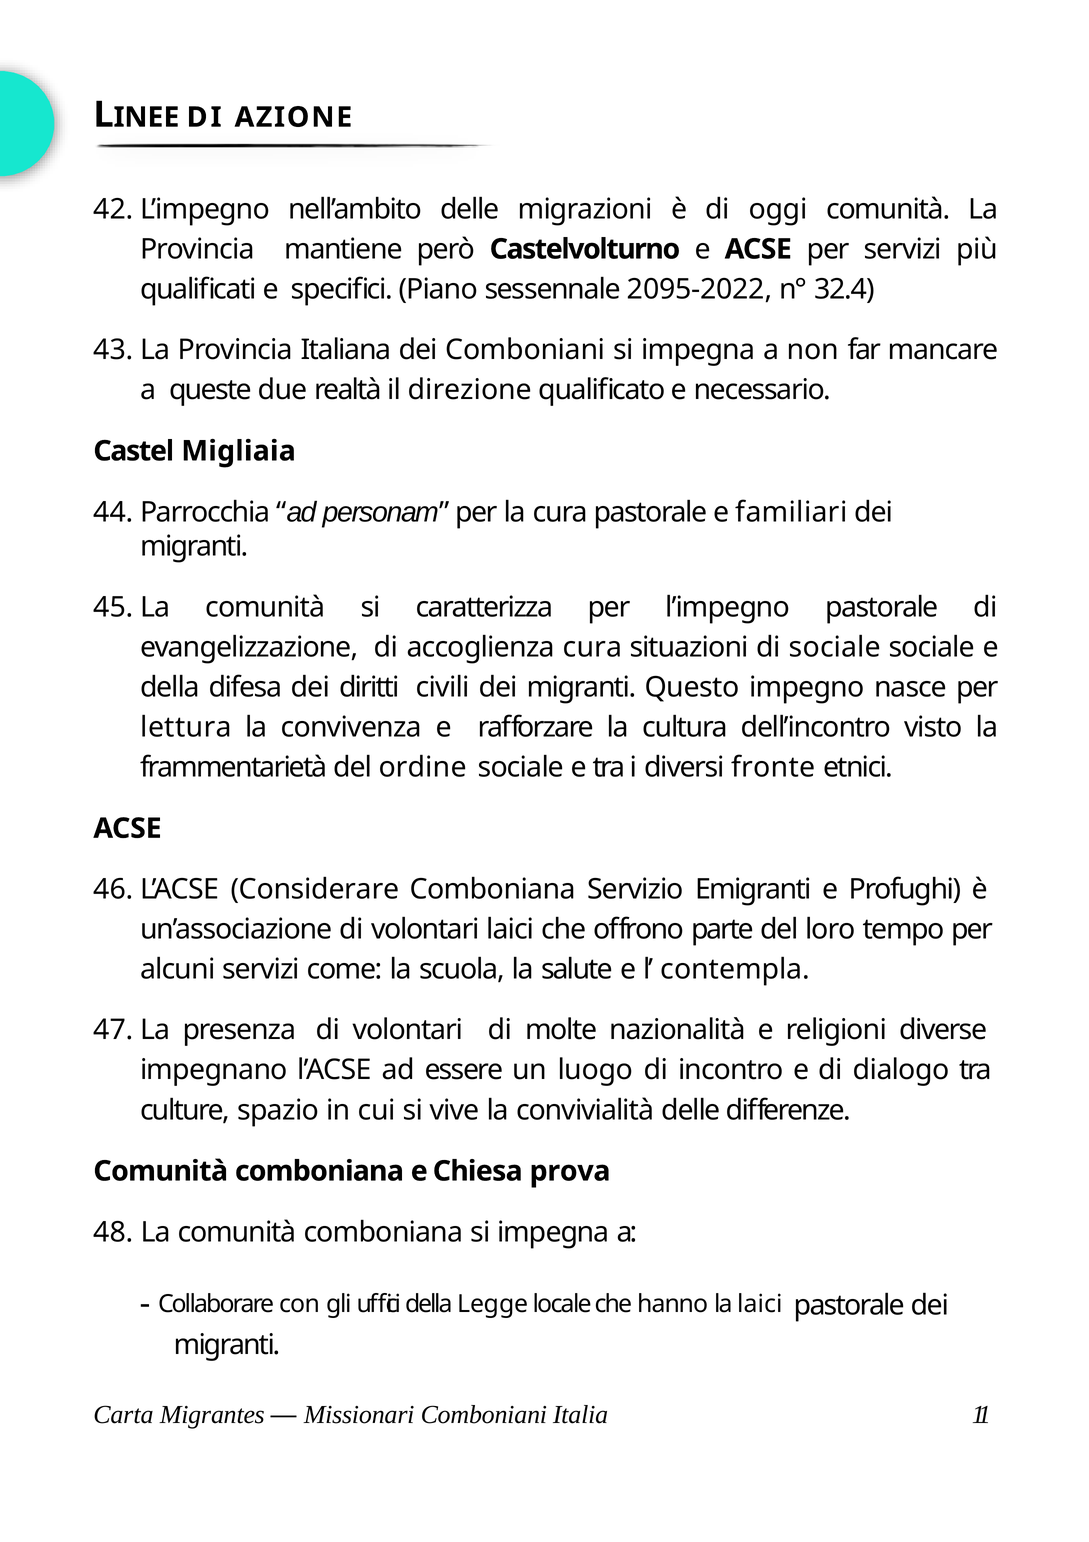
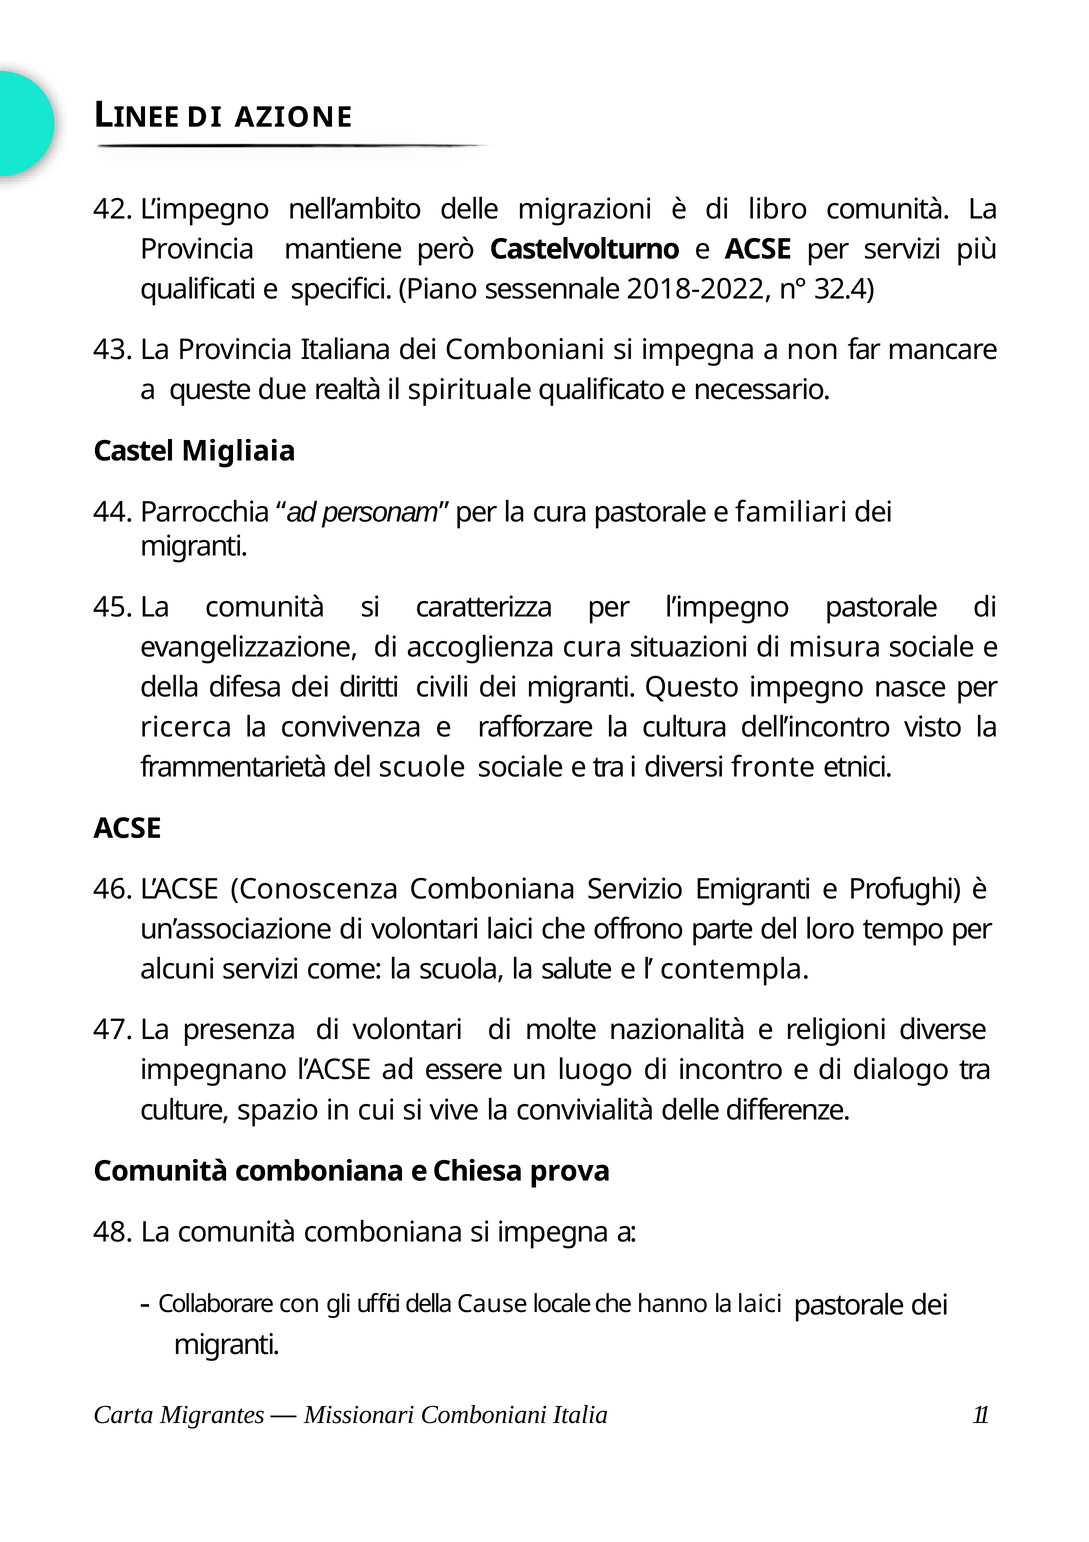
oggi: oggi -> libro
2095-2022: 2095-2022 -> 2018-2022
direzione: direzione -> spirituale
di sociale: sociale -> misura
lettura: lettura -> ricerca
ordine: ordine -> scuole
Considerare: Considerare -> Conoscenza
Legge: Legge -> Cause
